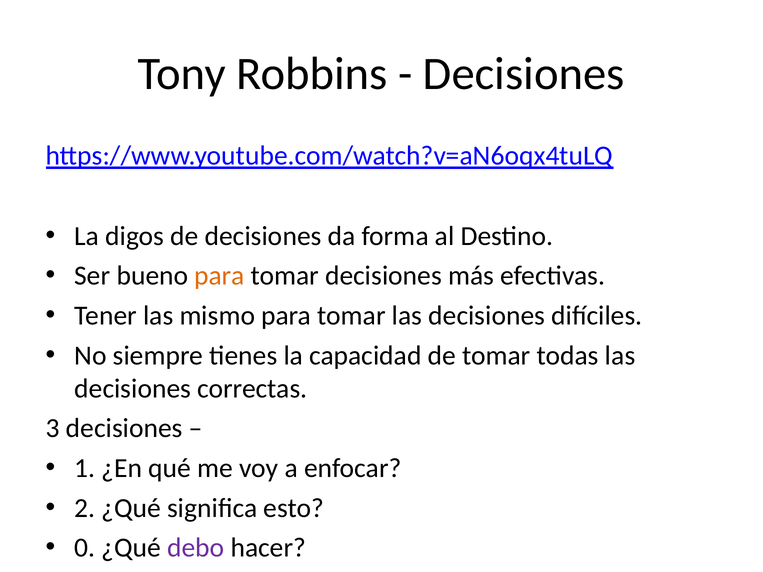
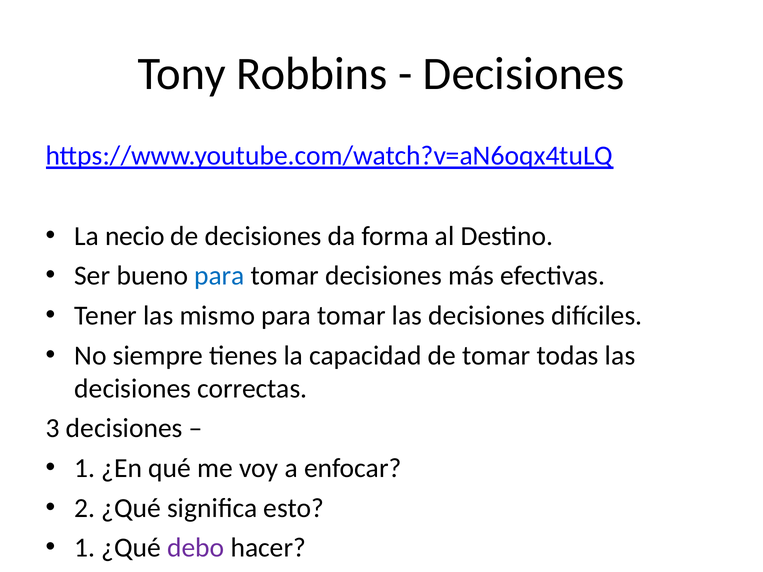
digos: digos -> necio
para at (219, 276) colour: orange -> blue
0 at (85, 548): 0 -> 1
